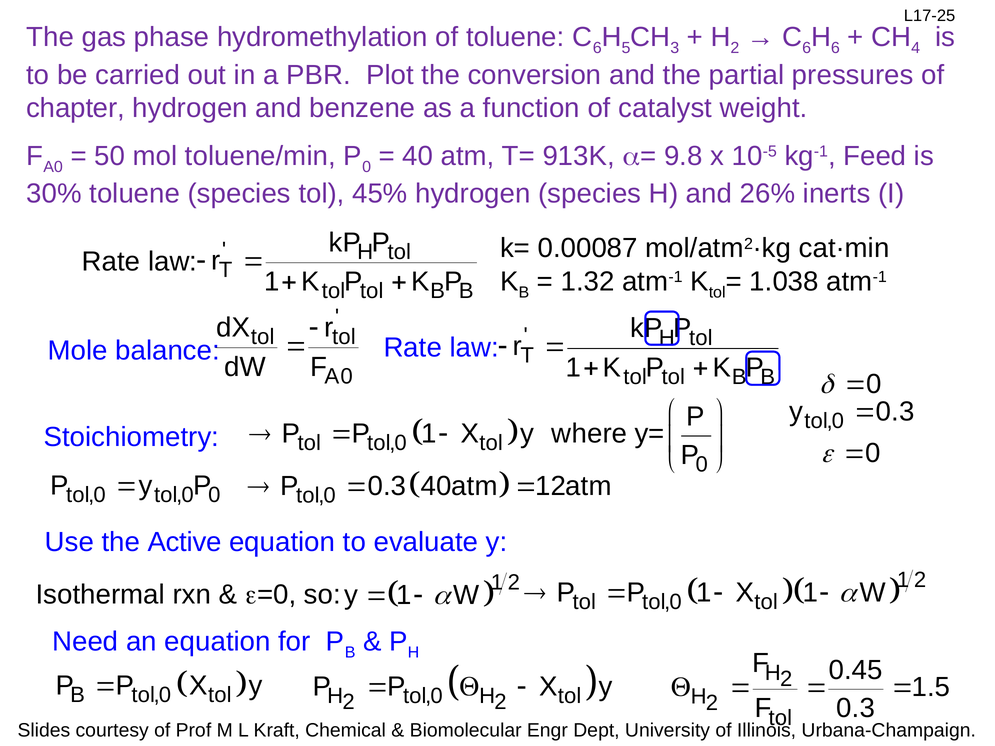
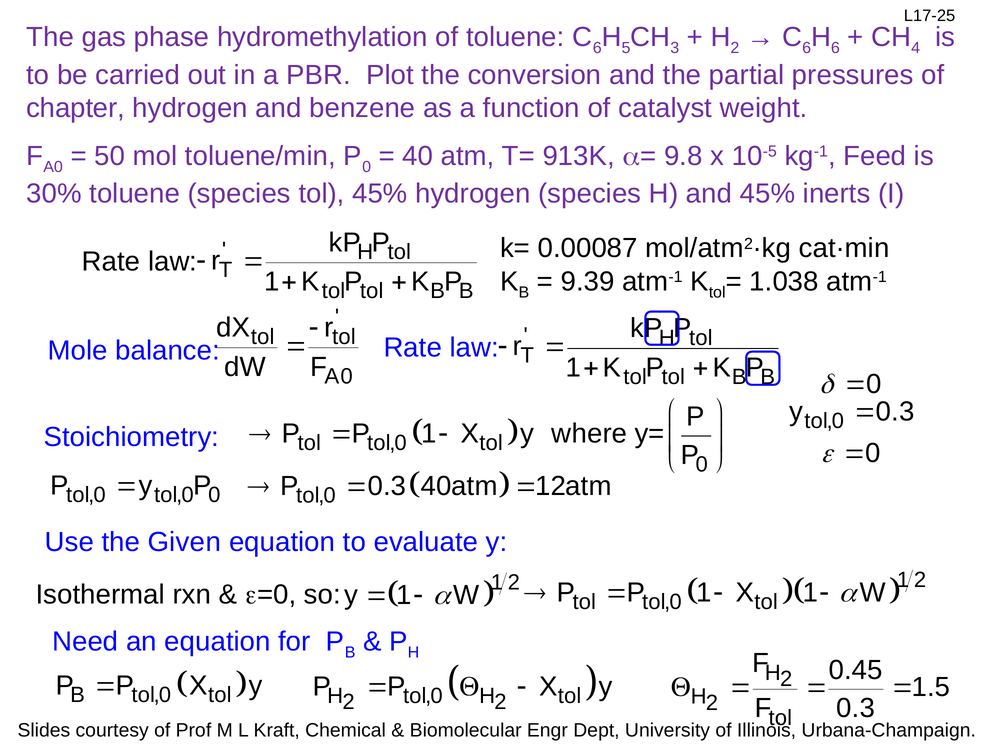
and 26%: 26% -> 45%
1.32: 1.32 -> 9.39
Active: Active -> Given
